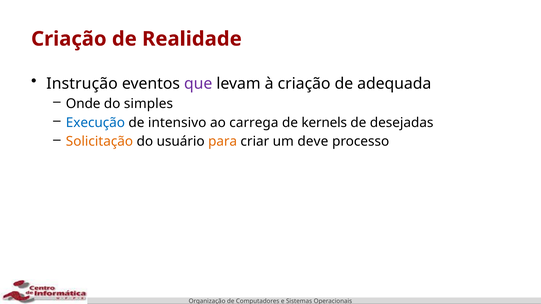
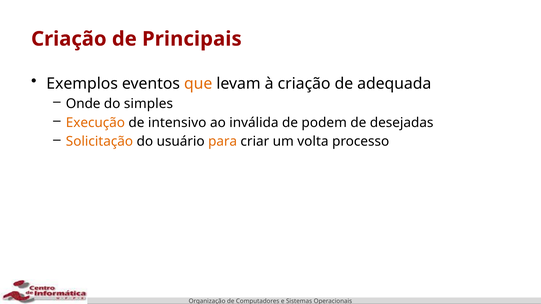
Realidade: Realidade -> Principais
Instrução: Instrução -> Exemplos
que colour: purple -> orange
Execução colour: blue -> orange
carrega: carrega -> inválida
kernels: kernels -> podem
deve: deve -> volta
